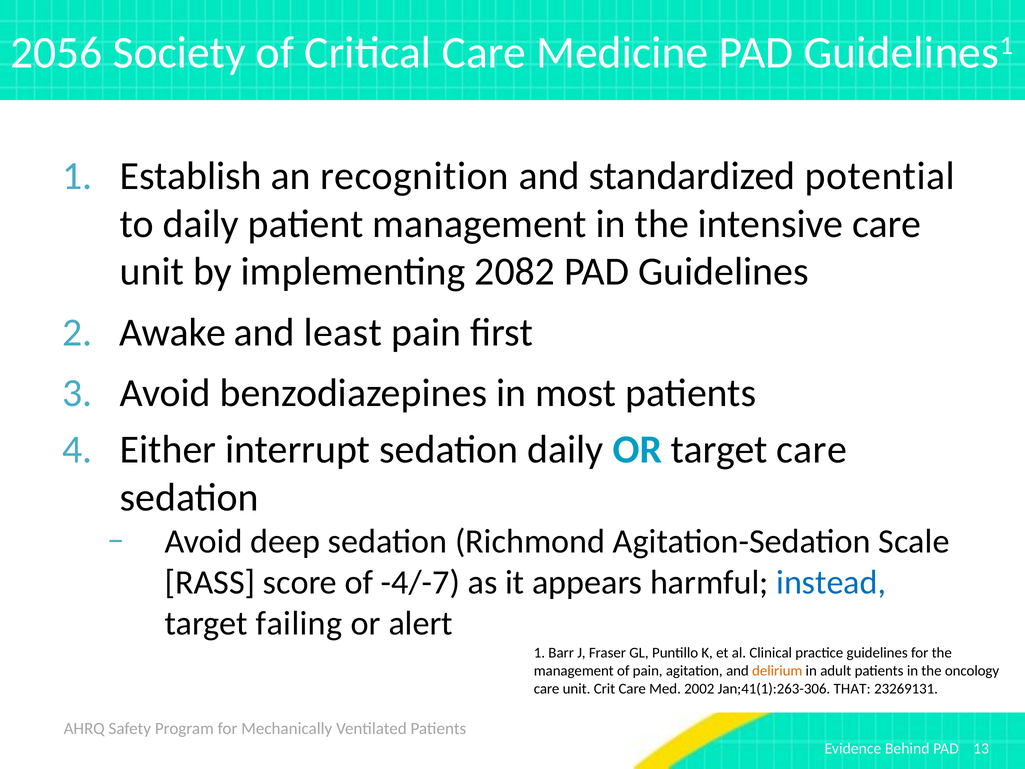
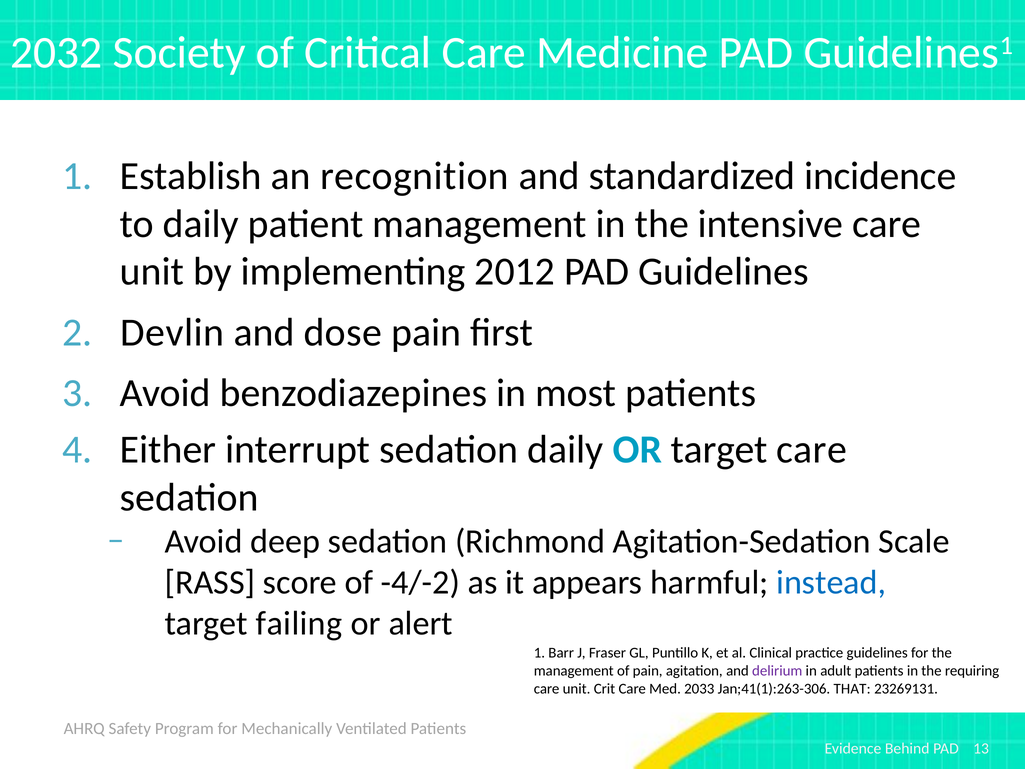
2056: 2056 -> 2032
potential: potential -> incidence
2082: 2082 -> 2012
Awake: Awake -> Devlin
least: least -> dose
-4/-7: -4/-7 -> -4/-2
delirium colour: orange -> purple
oncology: oncology -> requiring
2002: 2002 -> 2033
